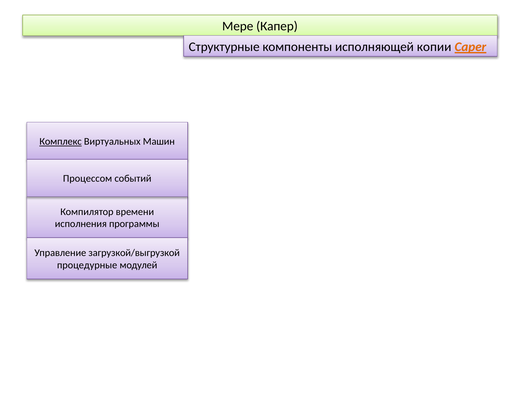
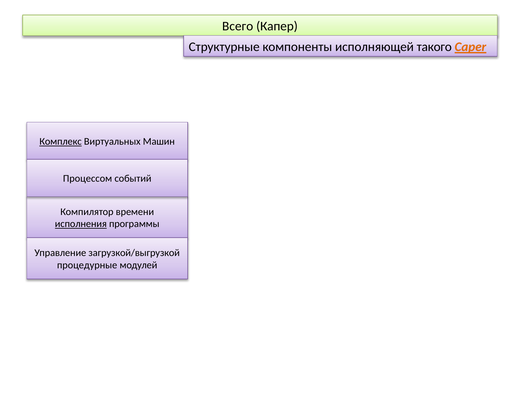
Мере: Мере -> Всего
копии: копии -> такого
исполнения underline: none -> present
